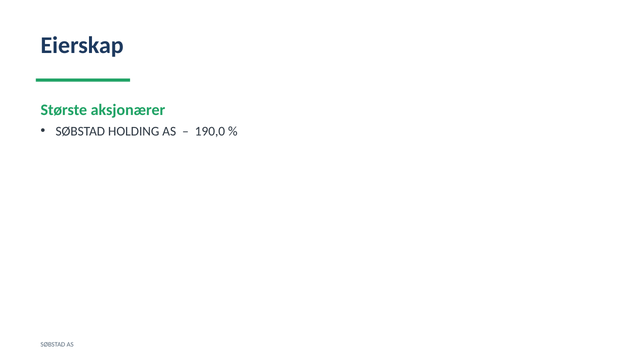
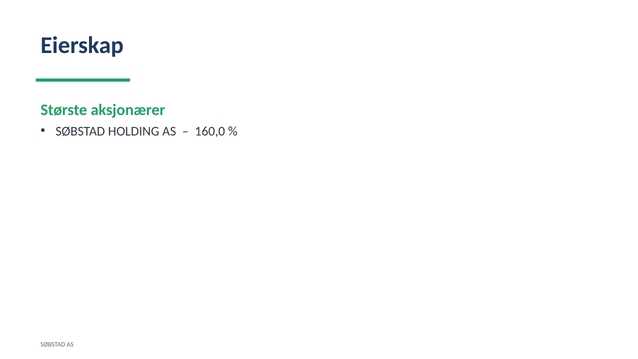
190,0: 190,0 -> 160,0
